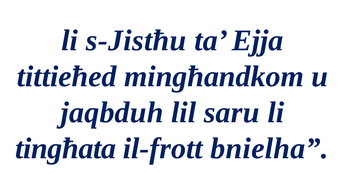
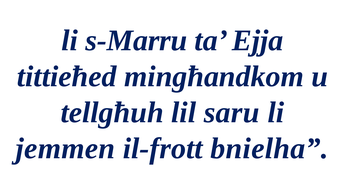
s-Jistħu: s-Jistħu -> s-Marru
jaqbduh: jaqbduh -> tellgħuh
tingħata: tingħata -> jemmen
